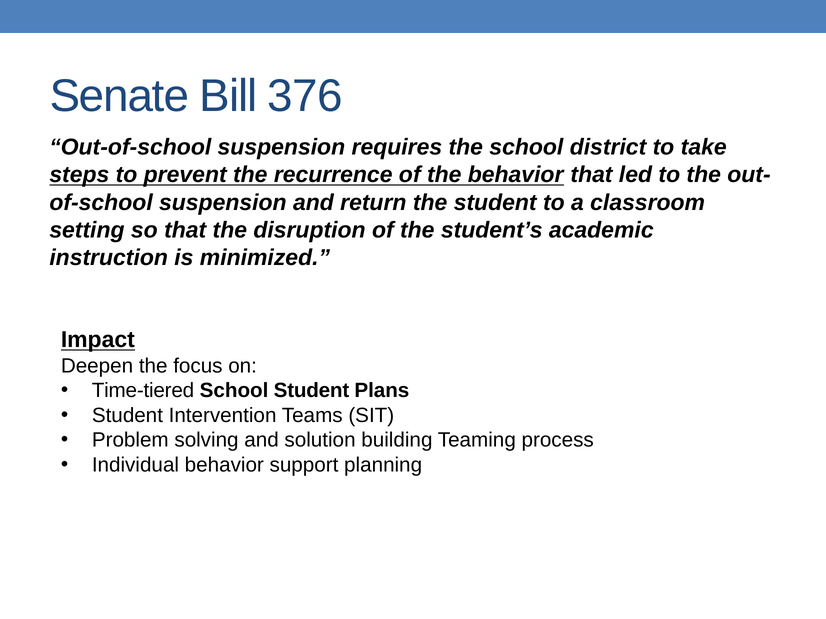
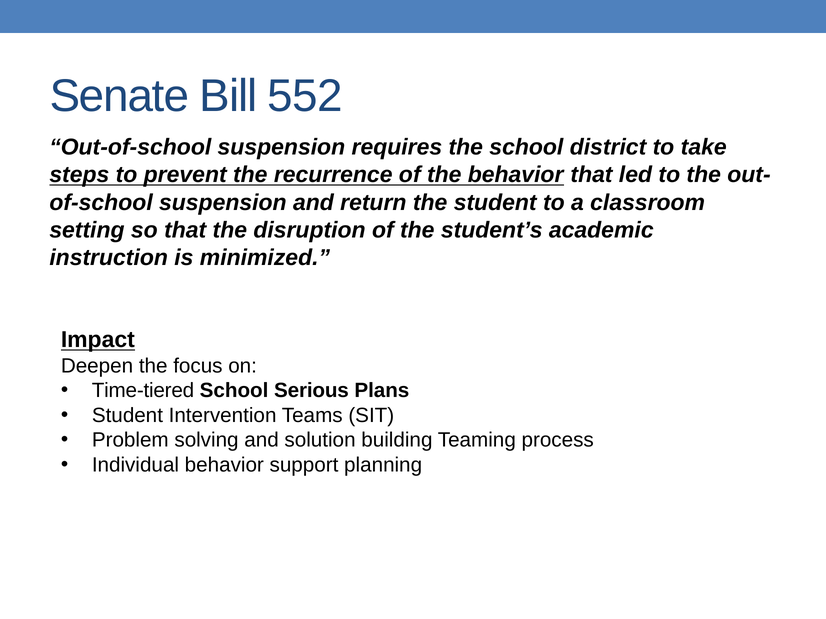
376: 376 -> 552
School Student: Student -> Serious
